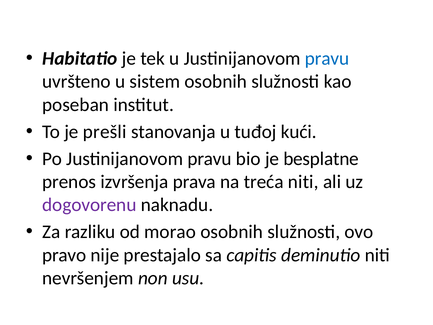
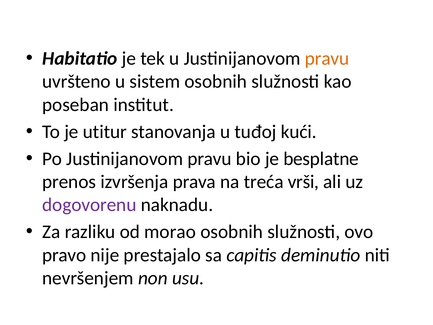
pravu at (327, 58) colour: blue -> orange
prešli: prešli -> utitur
treća niti: niti -> vrši
